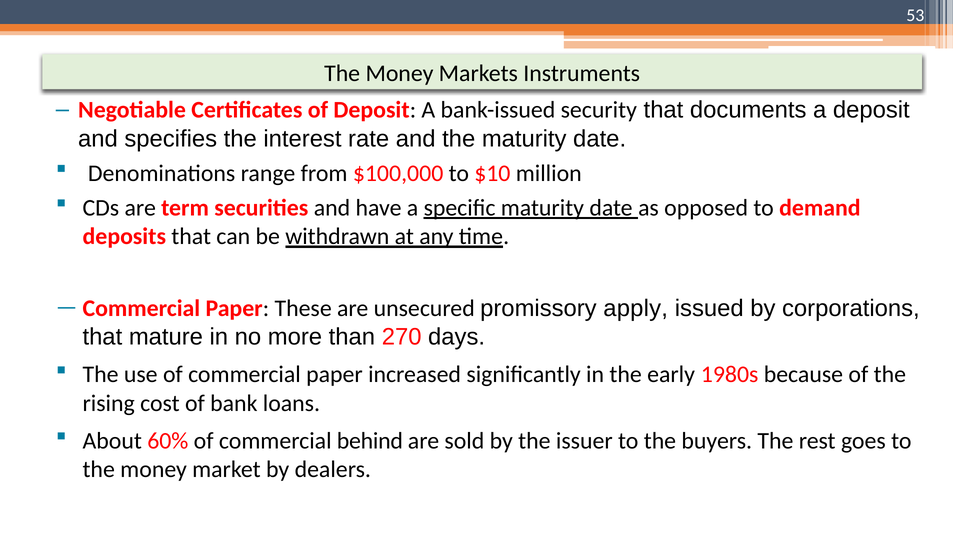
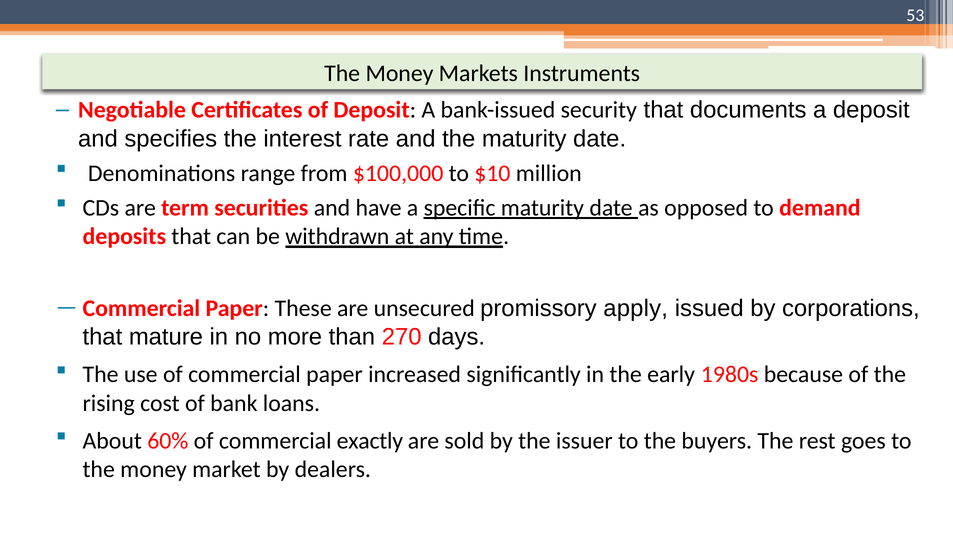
behind: behind -> exactly
